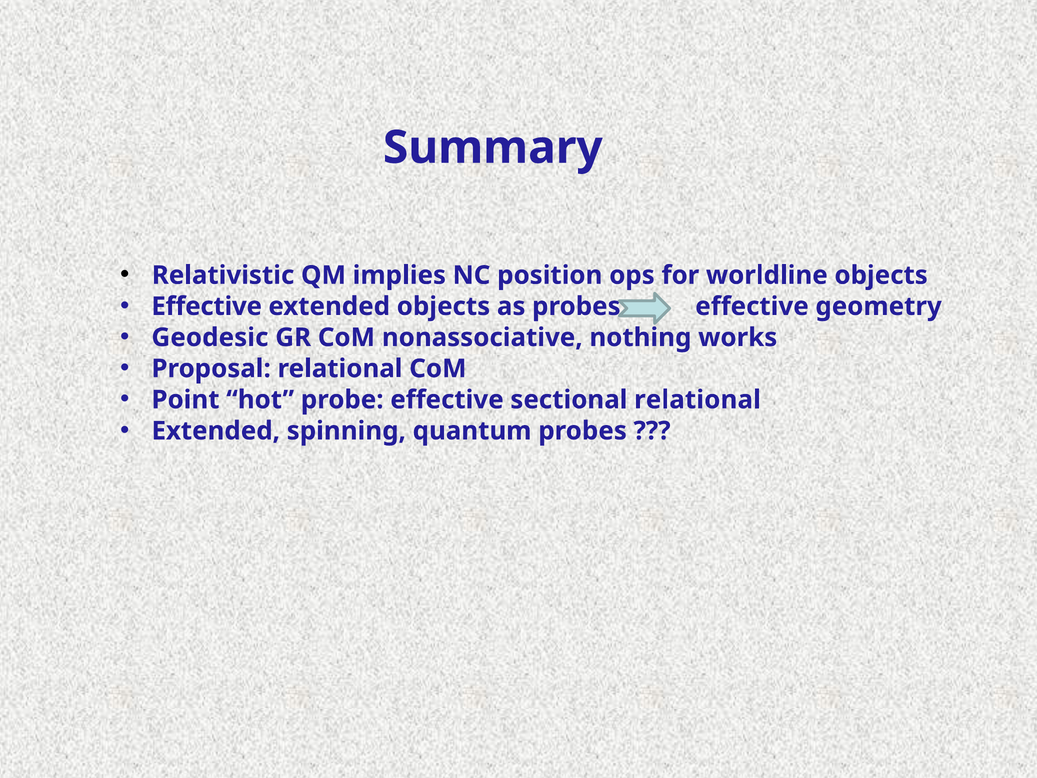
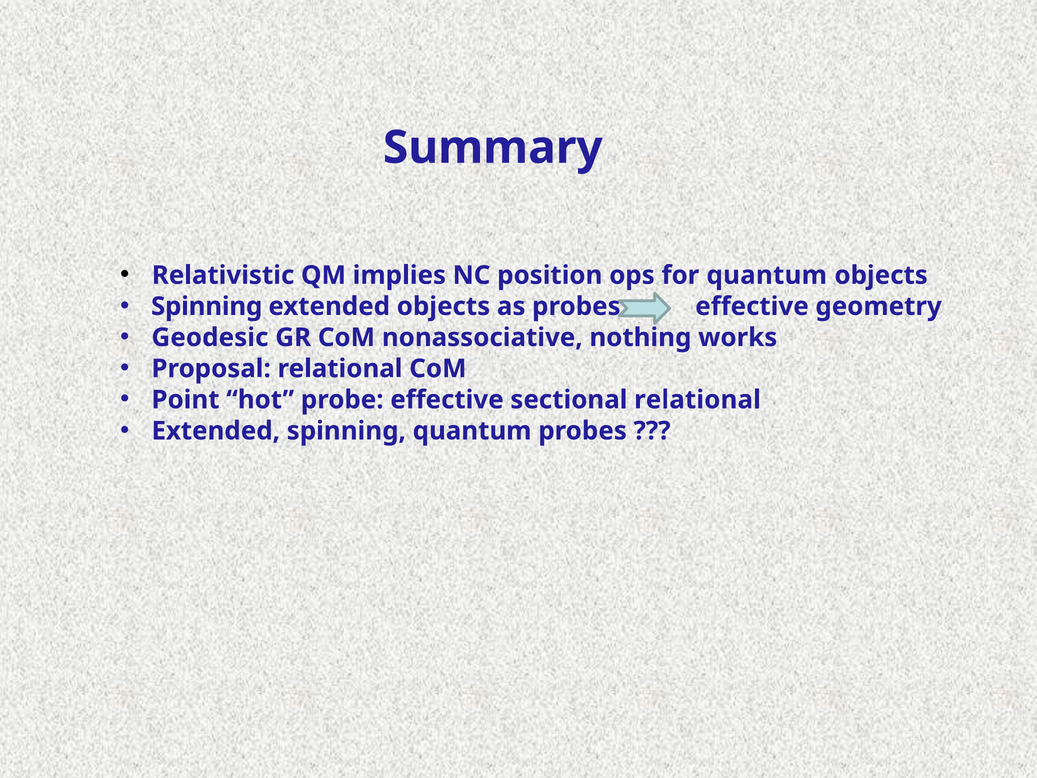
for worldline: worldline -> quantum
Effective at (207, 306): Effective -> Spinning
